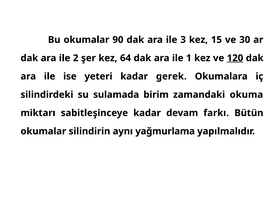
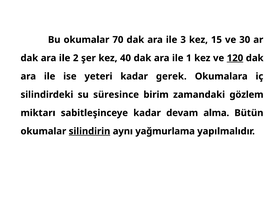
90: 90 -> 70
64: 64 -> 40
sulamada: sulamada -> süresince
okuma: okuma -> gözlem
farkı: farkı -> alma
silindirin underline: none -> present
